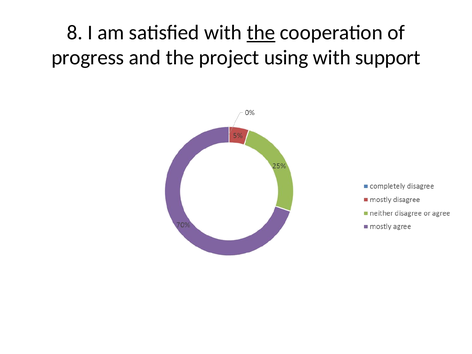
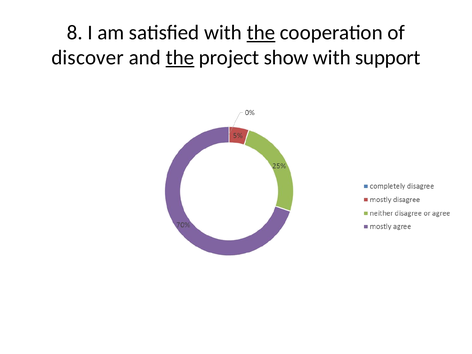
progress: progress -> discover
the at (180, 58) underline: none -> present
using: using -> show
